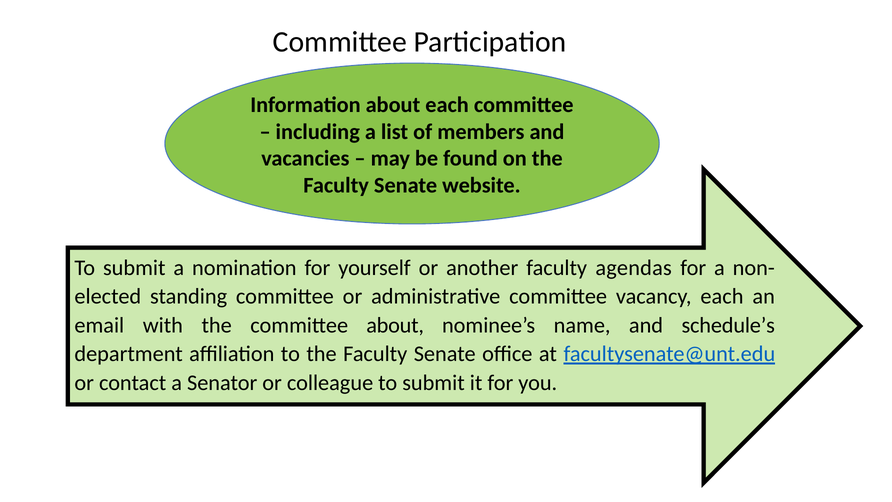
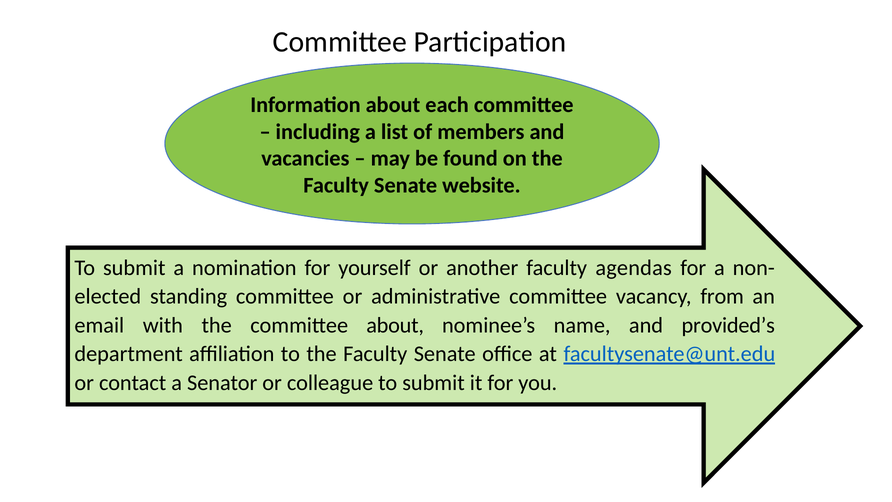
vacancy each: each -> from
schedule’s: schedule’s -> provided’s
